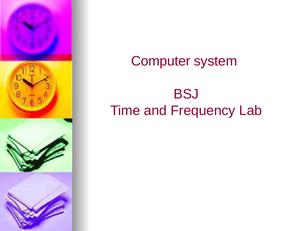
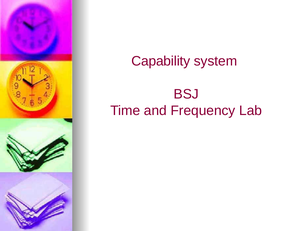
Computer: Computer -> Capability
